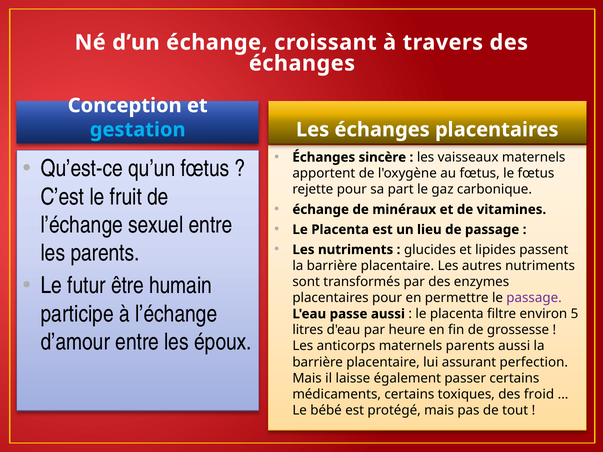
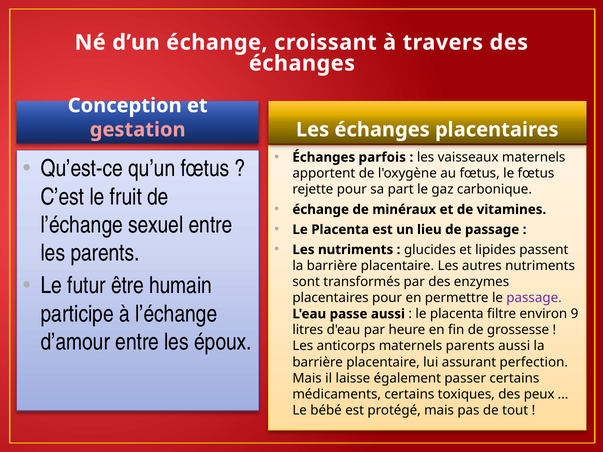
gestation colour: light blue -> pink
sincère: sincère -> parfois
5: 5 -> 9
froid: froid -> peux
